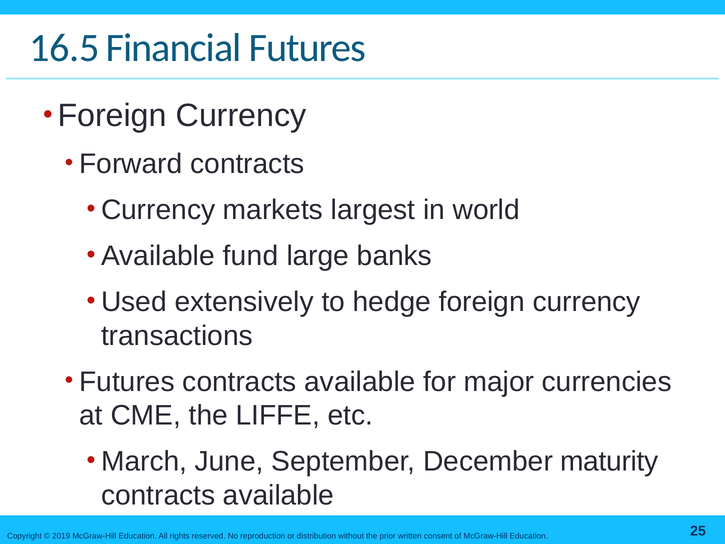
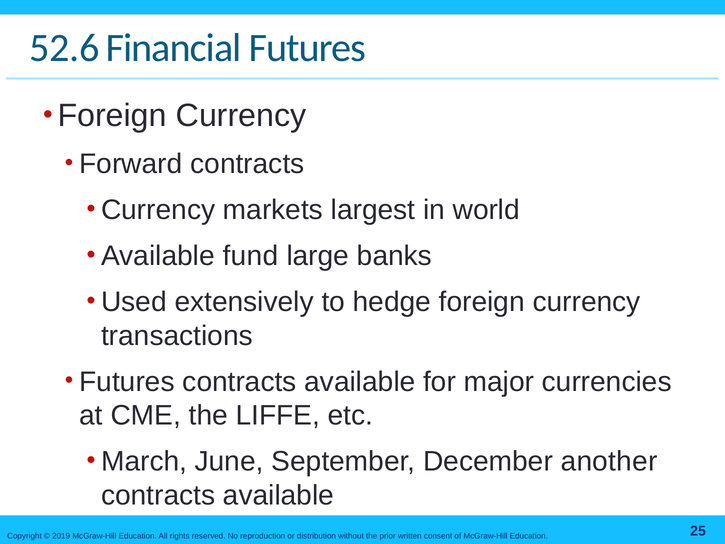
16.5: 16.5 -> 52.6
maturity: maturity -> another
